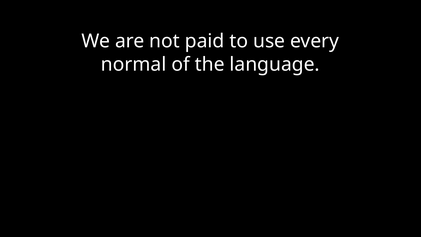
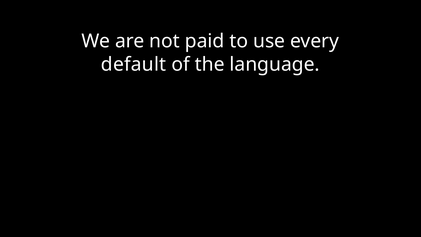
normal: normal -> default
